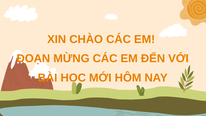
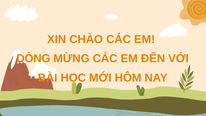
ĐOẠN: ĐOẠN -> DÒNG
